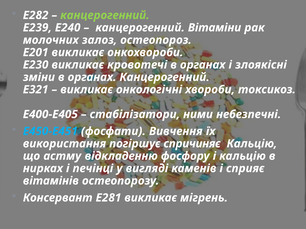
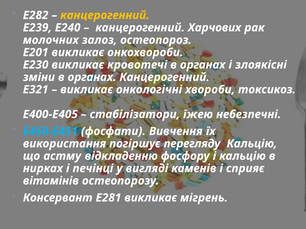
канцерогенний at (105, 15) colour: light green -> yellow
Вітаміни: Вітаміни -> Харчових
ними: ними -> їжею
спричиняє: спричиняє -> перегляду
